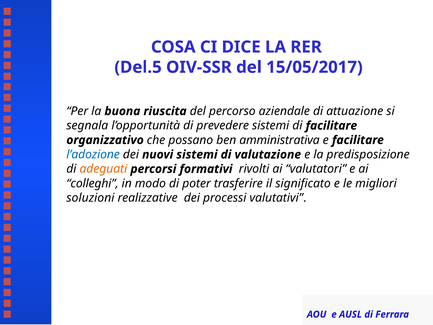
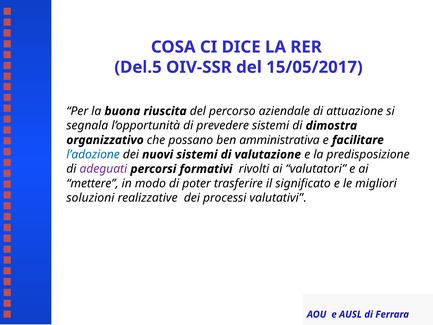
di facilitare: facilitare -> dimostra
adeguati colour: orange -> purple
colleghi: colleghi -> mettere
